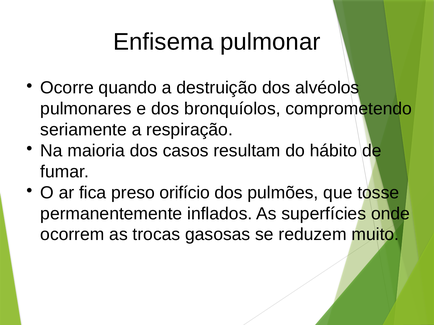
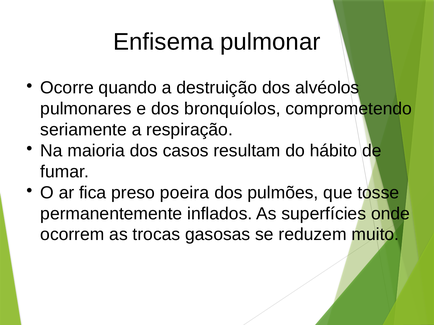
orifício: orifício -> poeira
